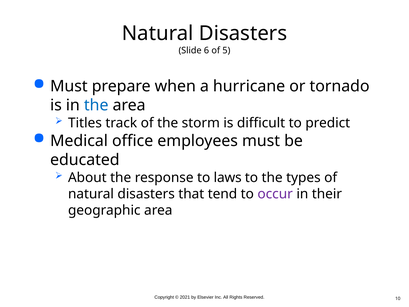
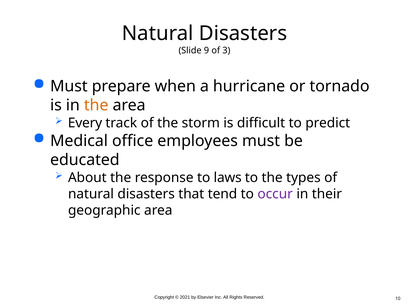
6: 6 -> 9
5: 5 -> 3
the at (96, 105) colour: blue -> orange
Titles: Titles -> Every
